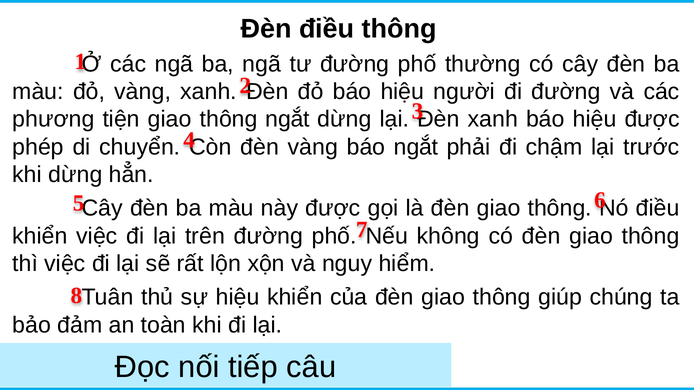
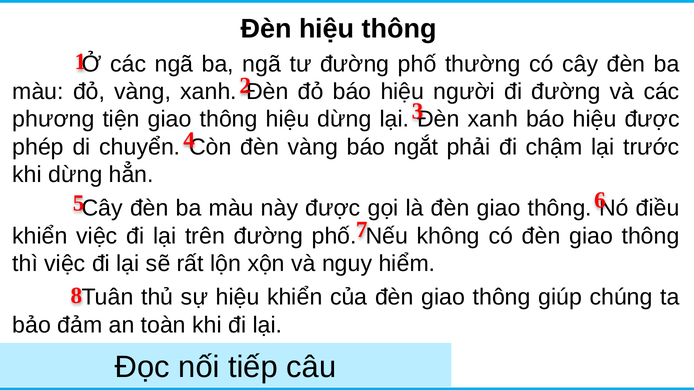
Đèn điều: điều -> hiệu
thông ngắt: ngắt -> hiệu
